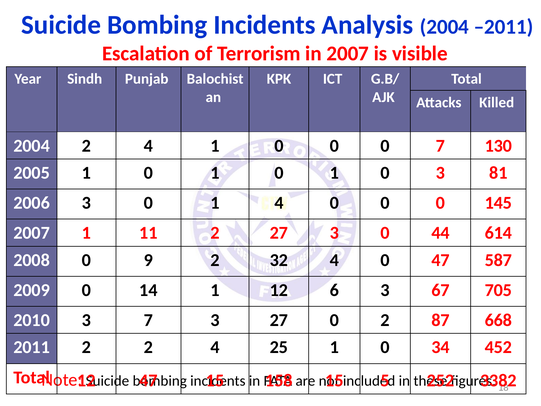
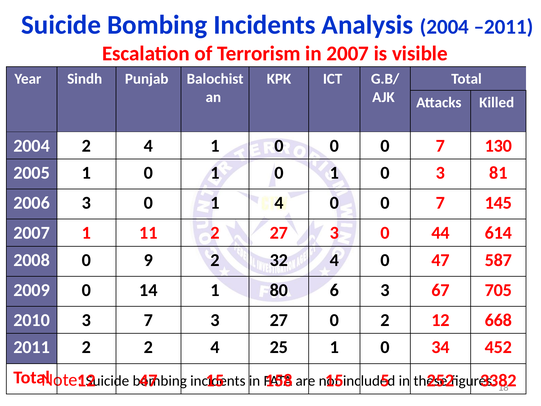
4 0 0 0: 0 -> 7
1 12: 12 -> 80
2 87: 87 -> 12
